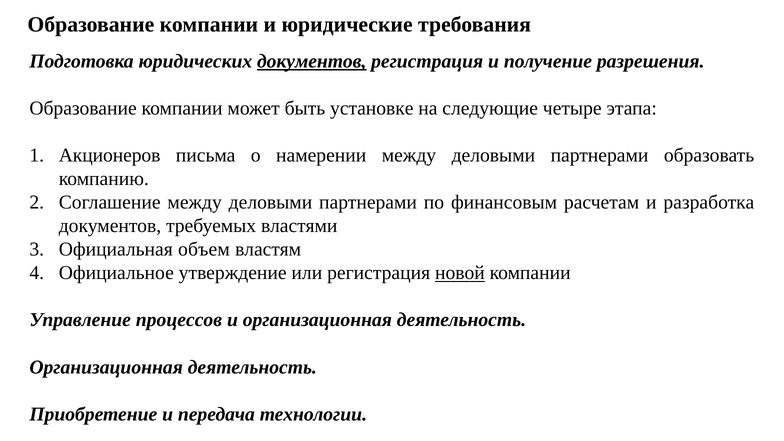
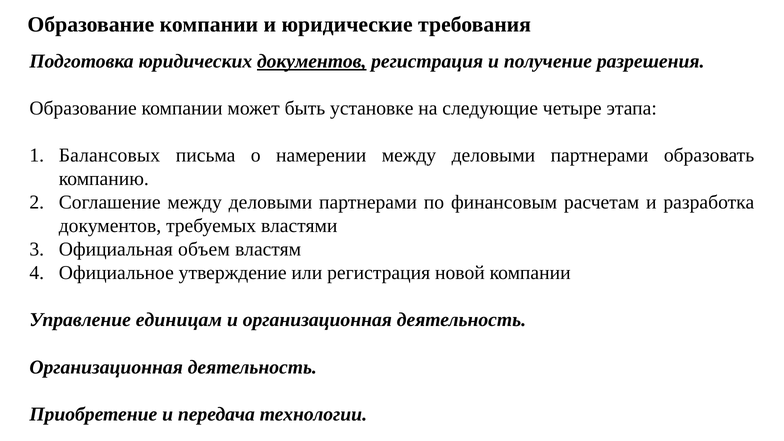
Акционеров: Акционеров -> Балансовых
новой underline: present -> none
процессов: процессов -> единицам
